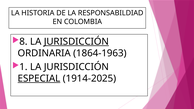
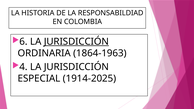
8: 8 -> 6
1: 1 -> 4
ESPECIAL underline: present -> none
